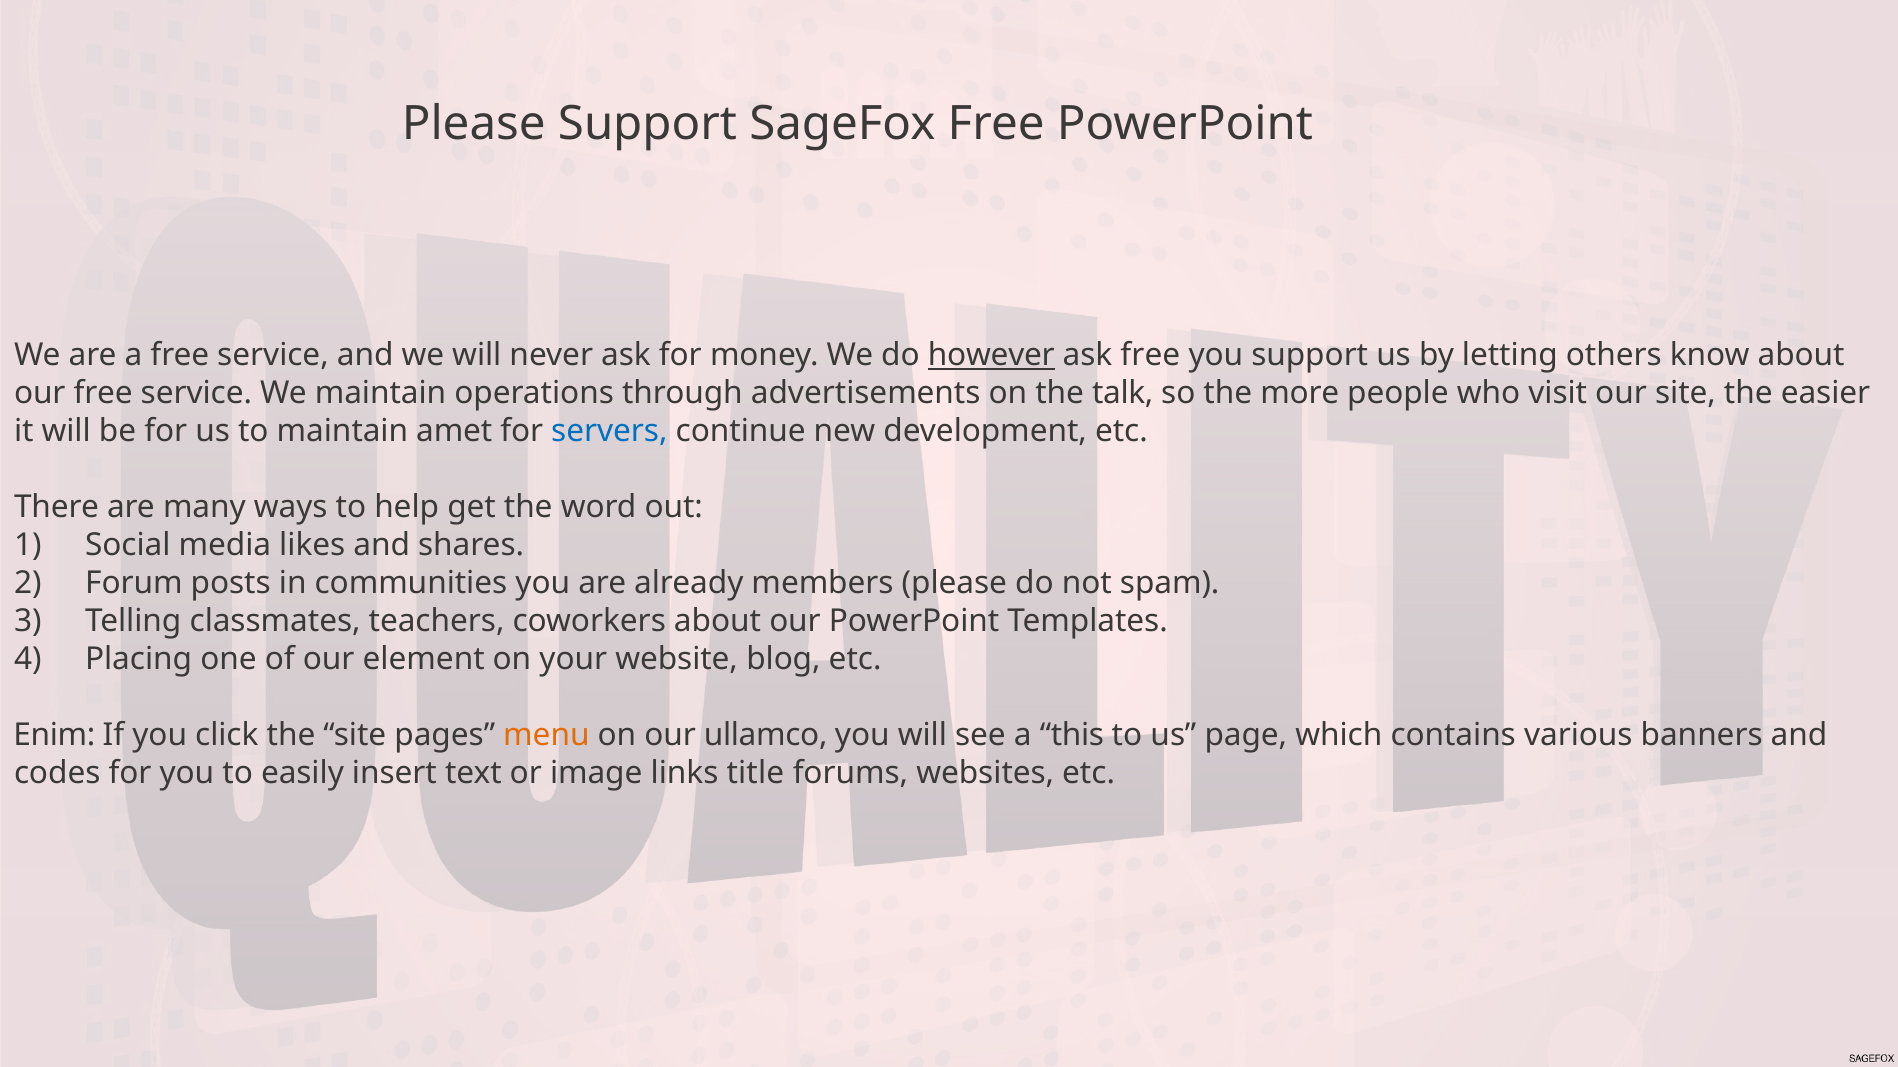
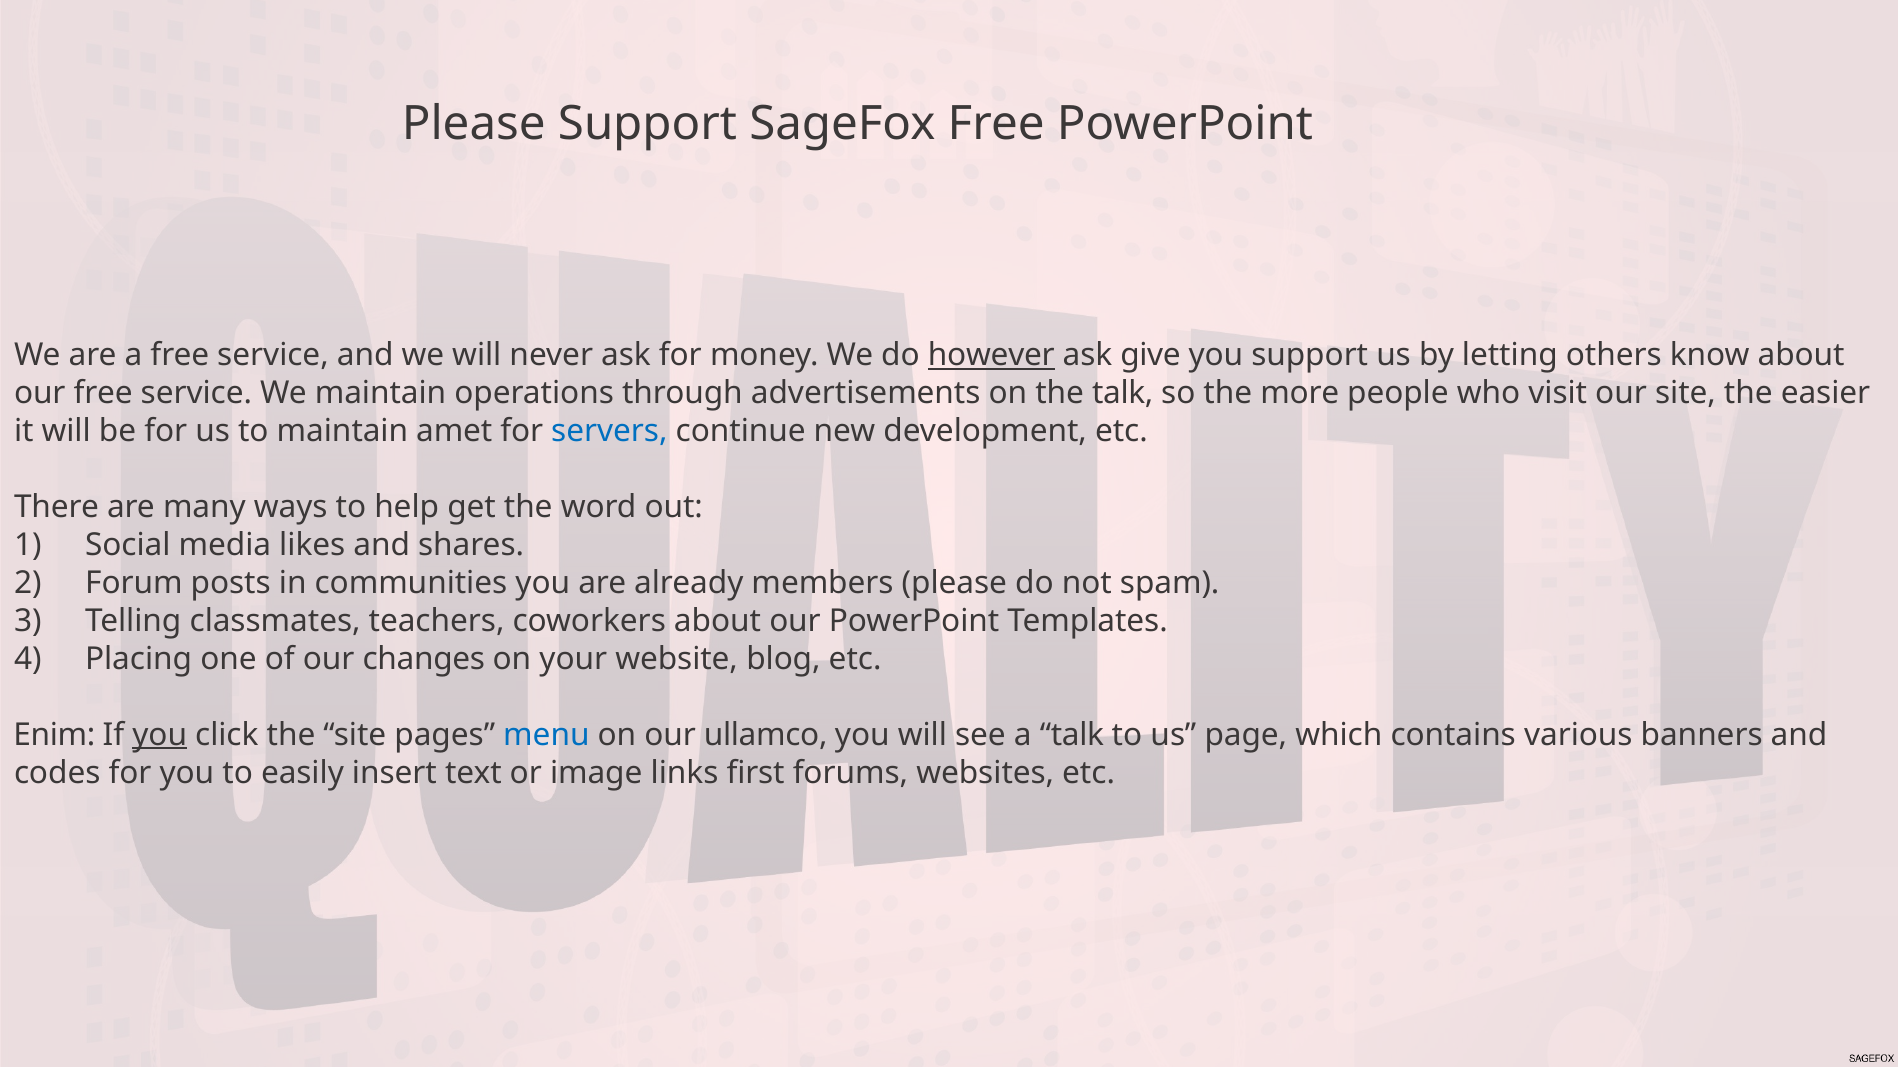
ask free: free -> give
element: element -> changes
you at (160, 735) underline: none -> present
menu colour: orange -> blue
a this: this -> talk
title: title -> first
